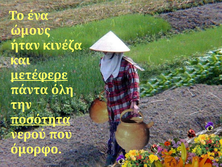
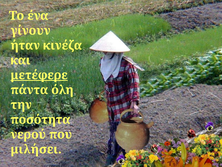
ώμους: ώμους -> γίνουν
ποσότητα underline: present -> none
όμορφο: όμορφο -> μιλήσει
